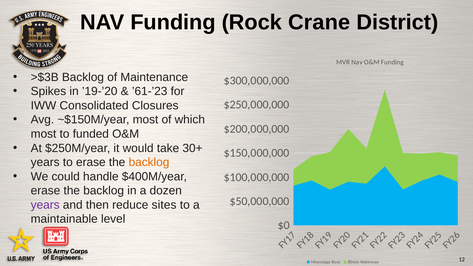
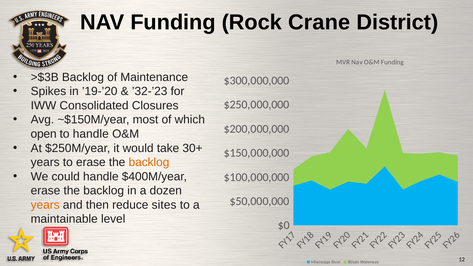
’61-’23: ’61-’23 -> ’32-’23
most at (44, 134): most -> open
to funded: funded -> handle
years at (45, 205) colour: purple -> orange
